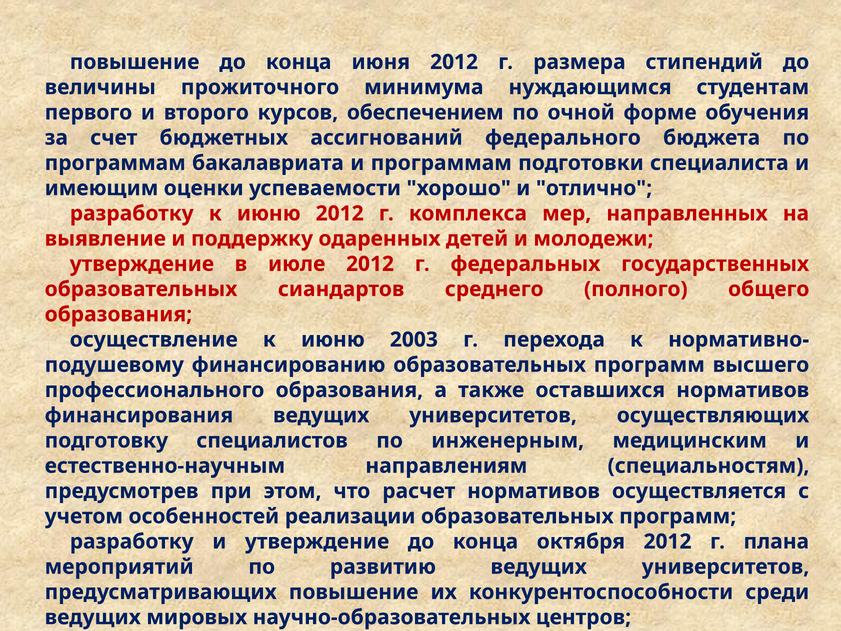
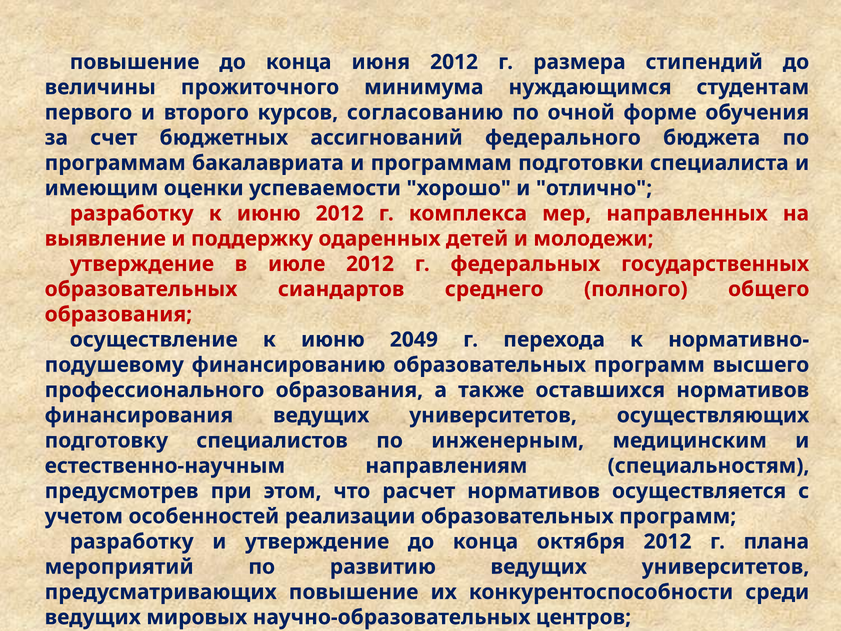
обеспечением: обеспечением -> согласованию
2003: 2003 -> 2049
